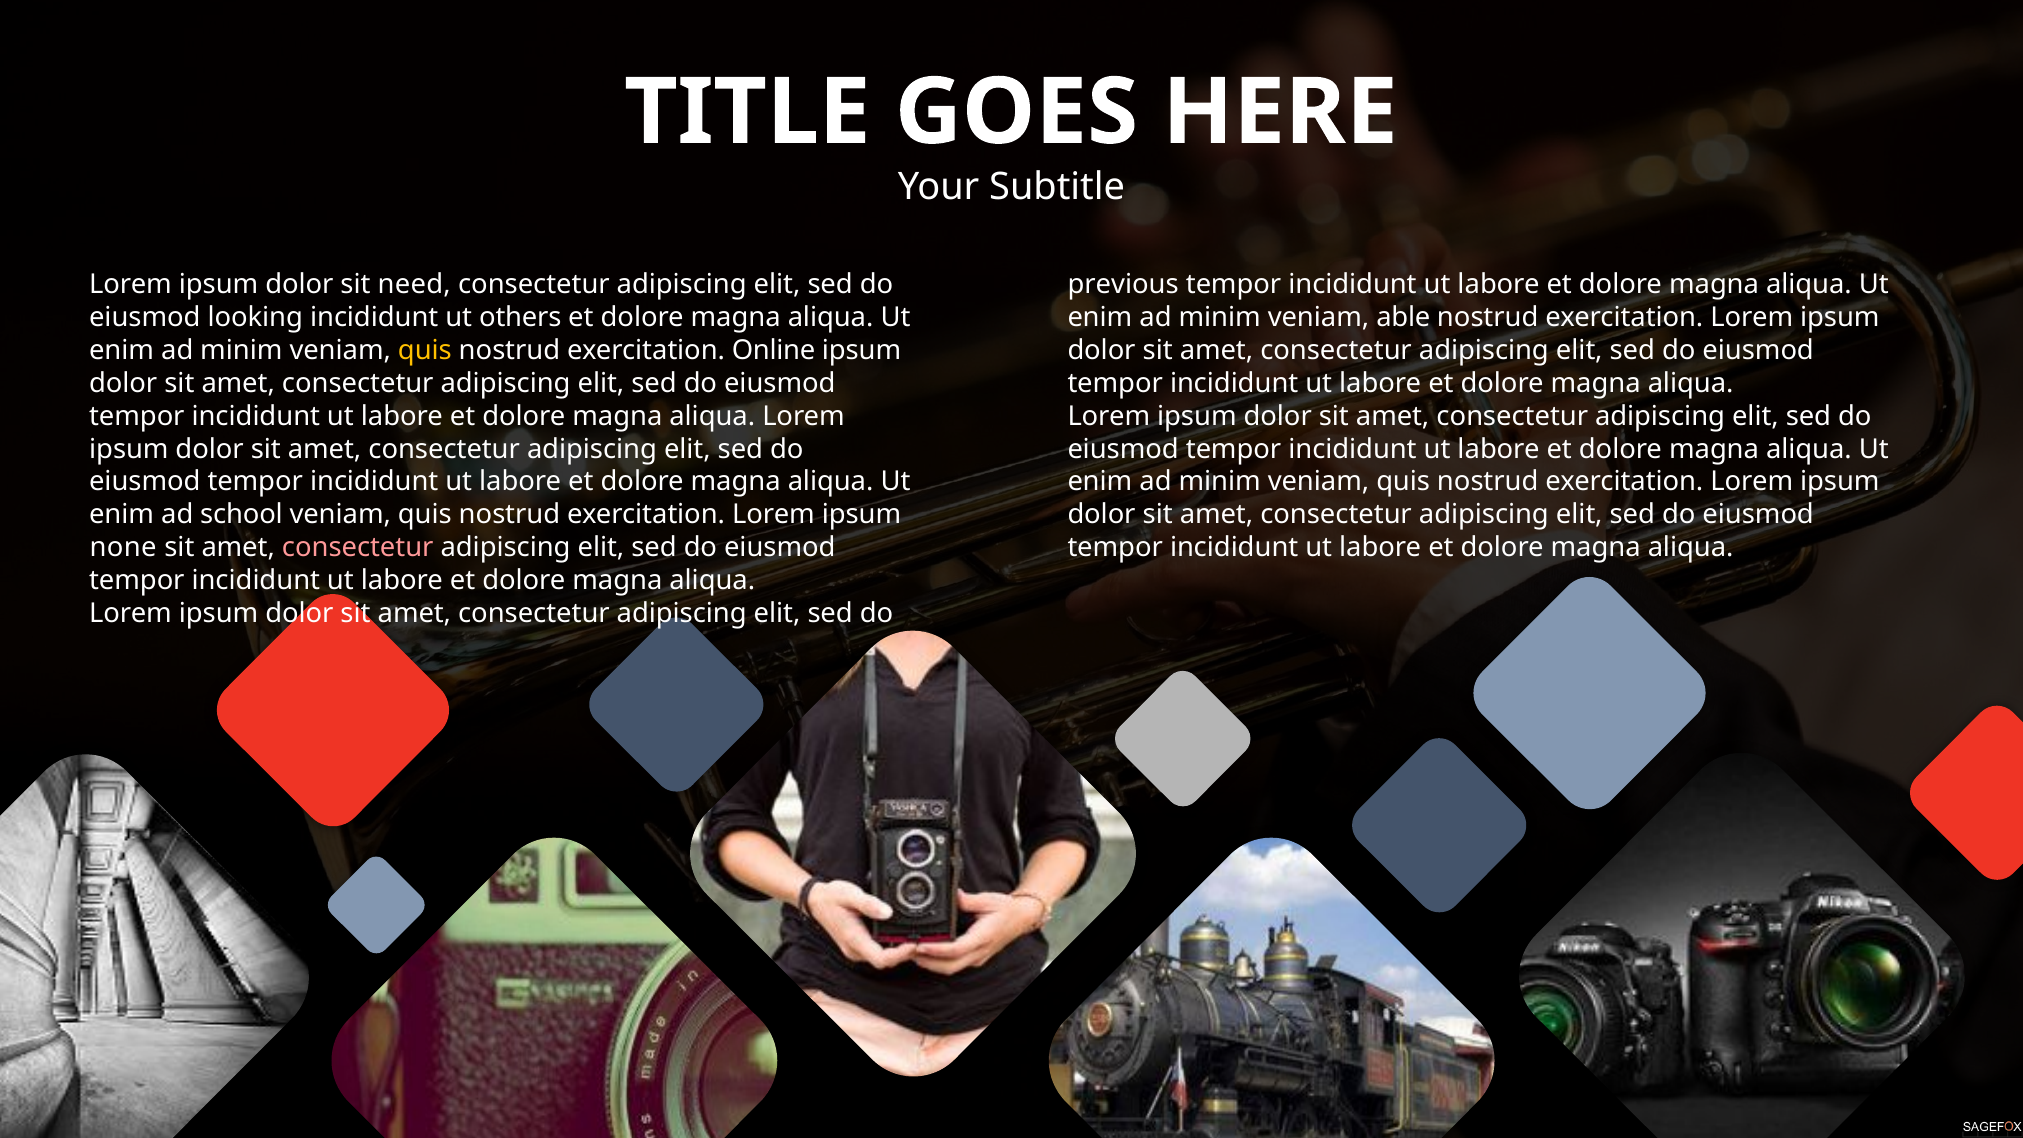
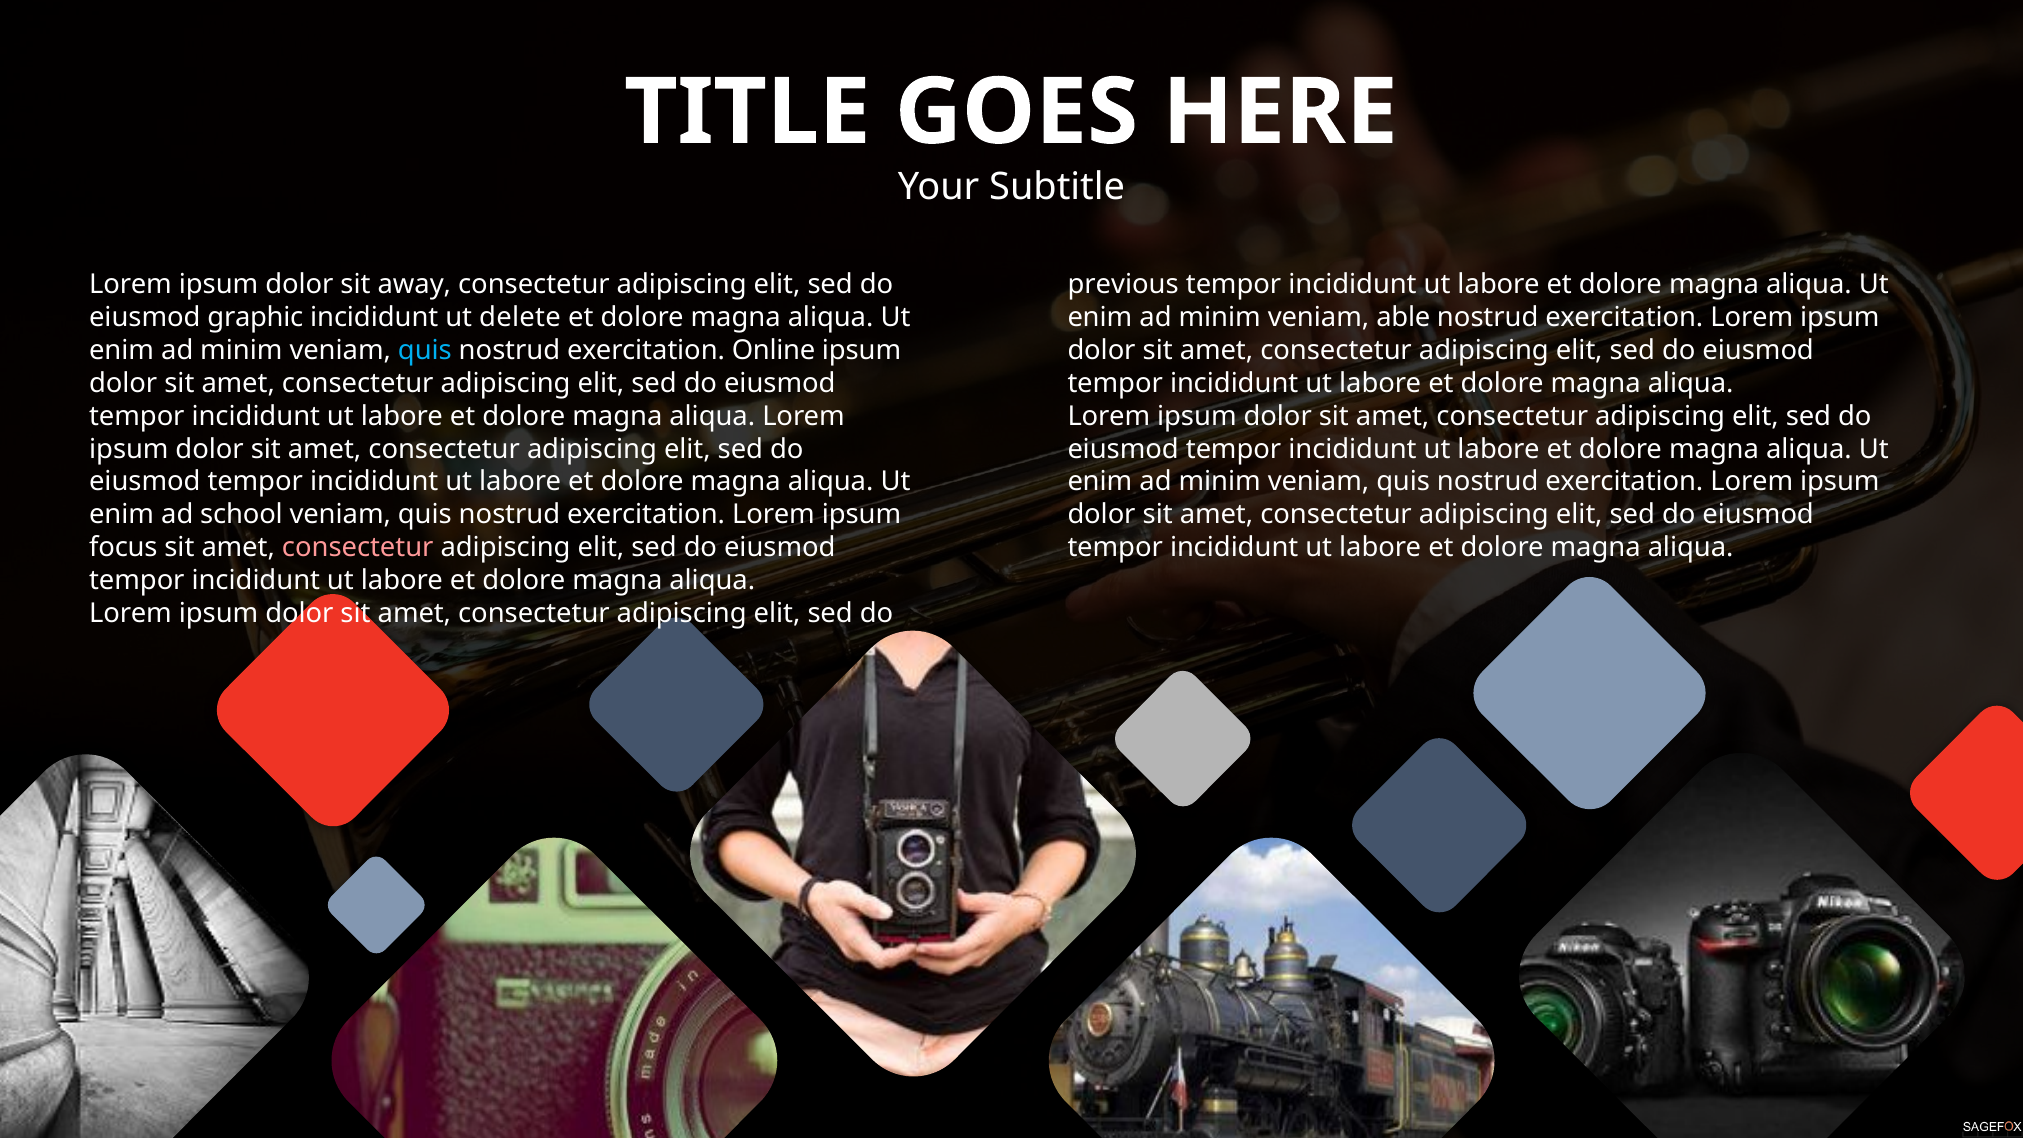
need: need -> away
looking: looking -> graphic
others: others -> delete
quis at (425, 350) colour: yellow -> light blue
none: none -> focus
